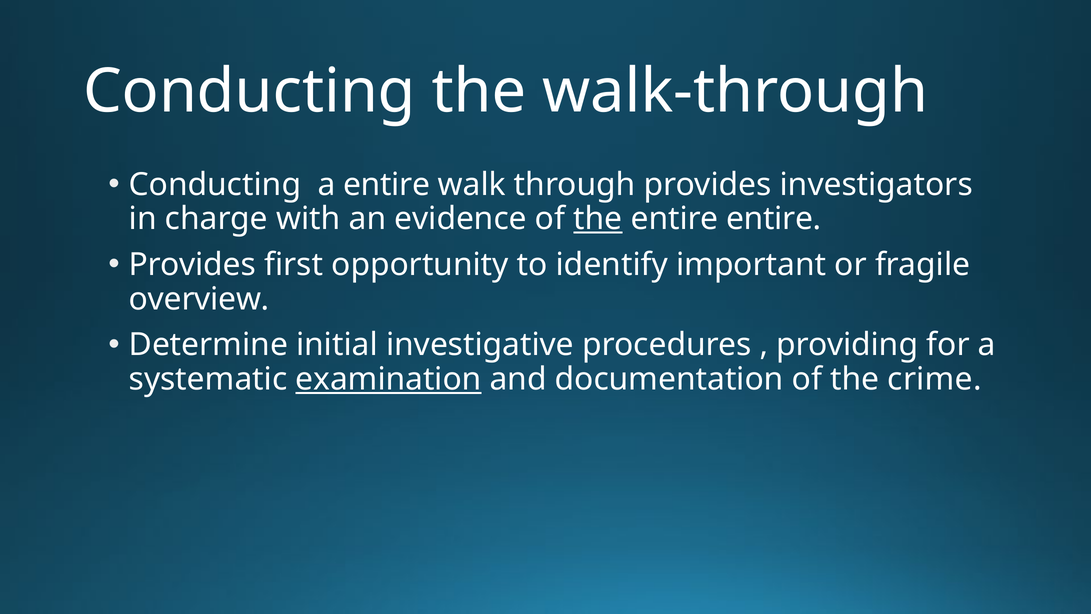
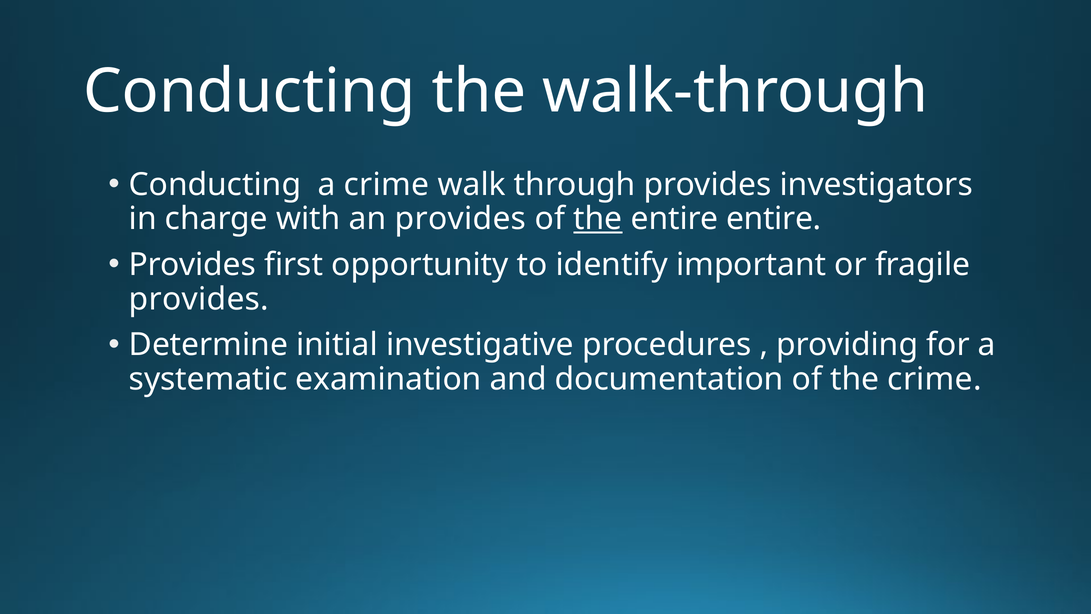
a entire: entire -> crime
an evidence: evidence -> provides
overview at (199, 299): overview -> provides
examination underline: present -> none
